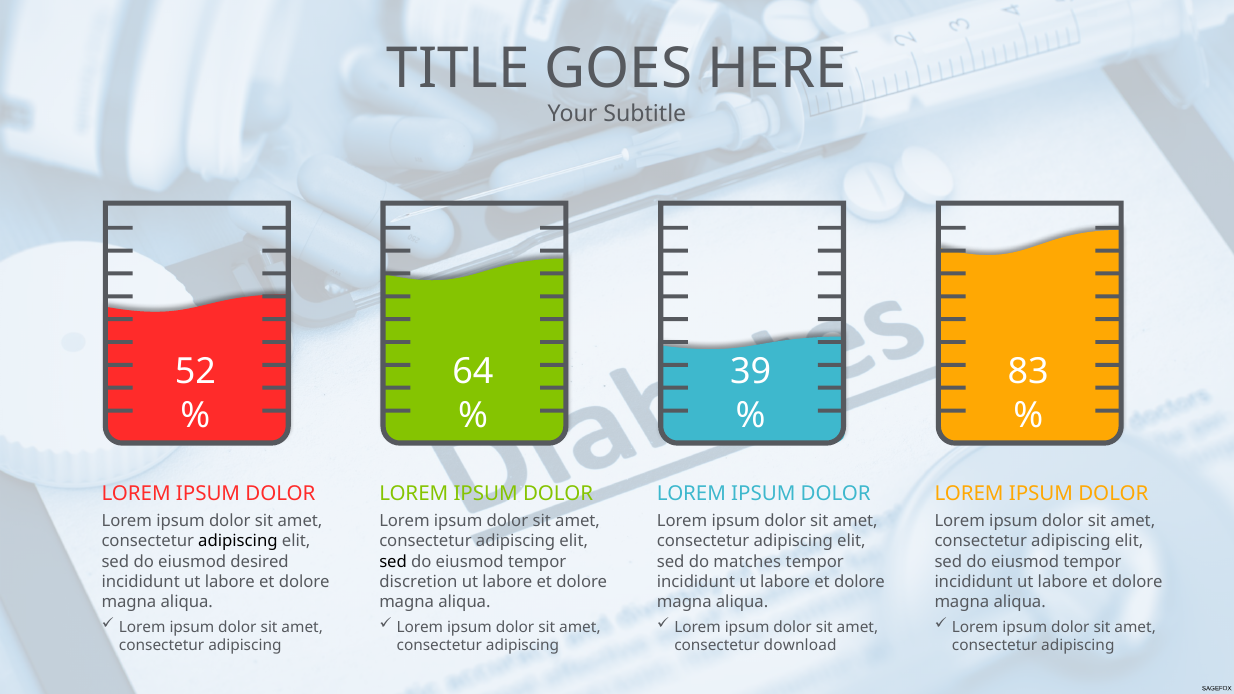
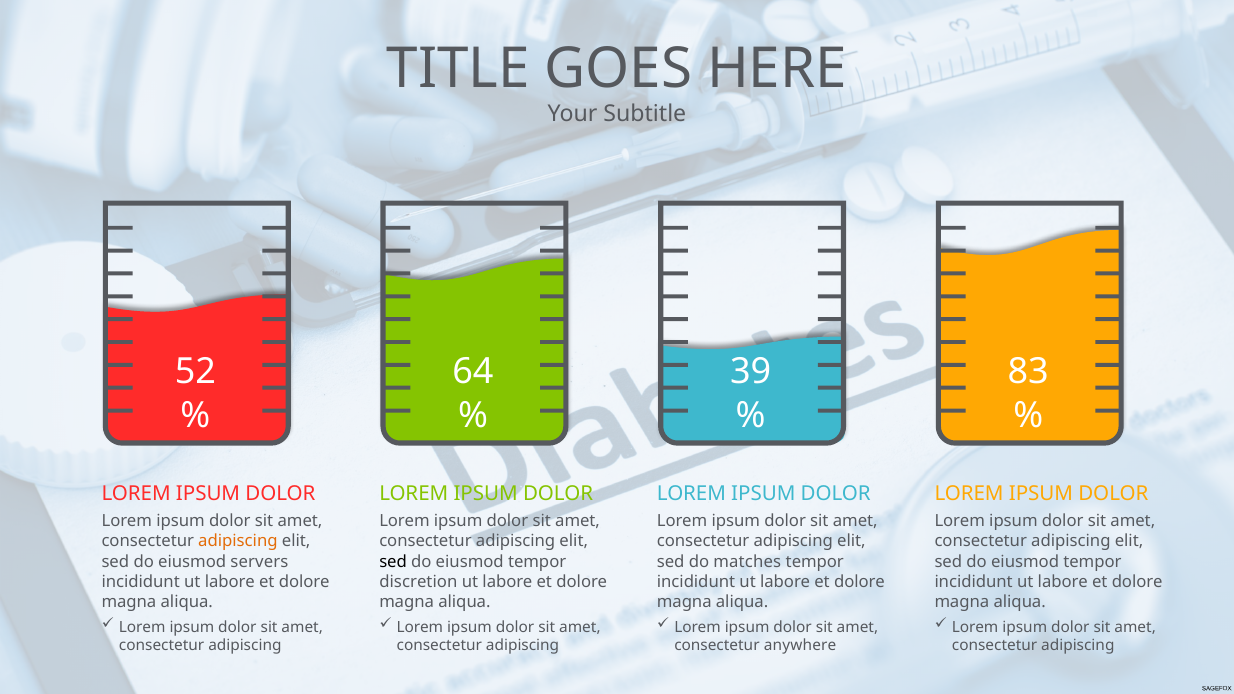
adipiscing at (238, 542) colour: black -> orange
desired: desired -> servers
download: download -> anywhere
